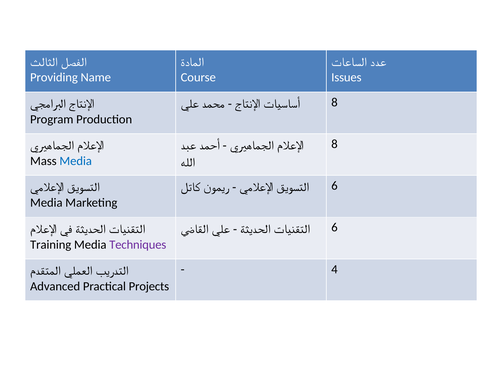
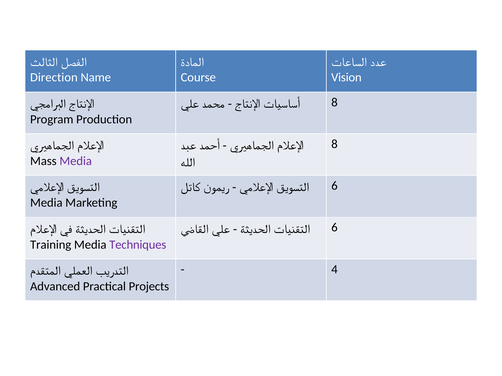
Providing: Providing -> Direction
Issues: Issues -> Vision
Media at (76, 161) colour: blue -> purple
